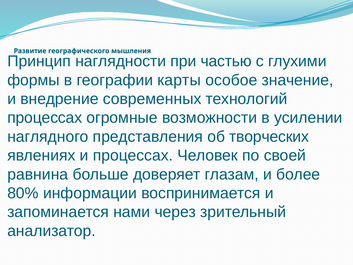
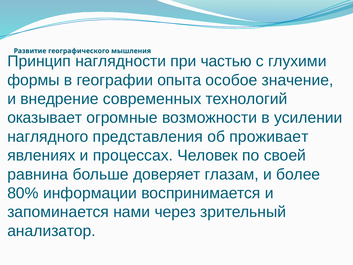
карты: карты -> опыта
процессах at (45, 118): процессах -> оказывает
творческих: творческих -> проживает
